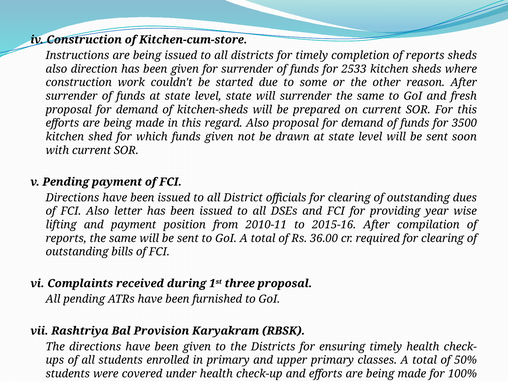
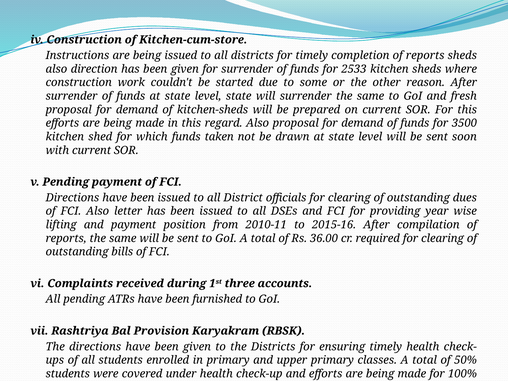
funds given: given -> taken
three proposal: proposal -> accounts
